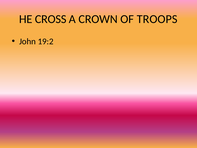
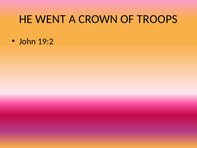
CROSS: CROSS -> WENT
